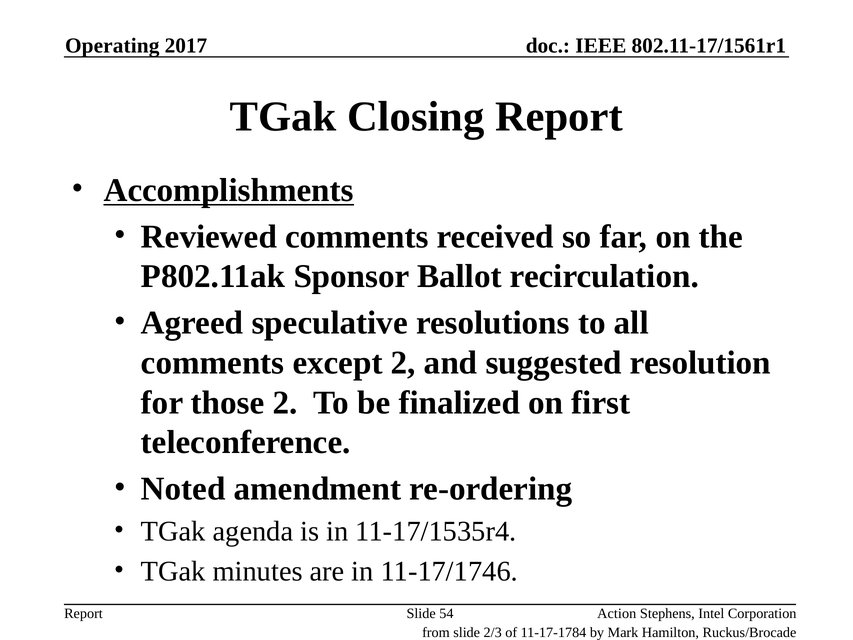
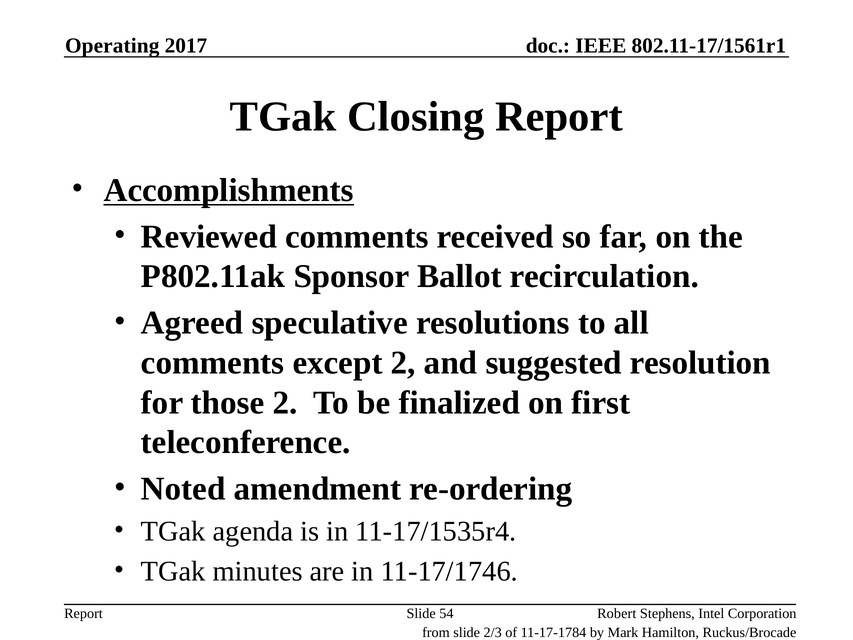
Action: Action -> Robert
